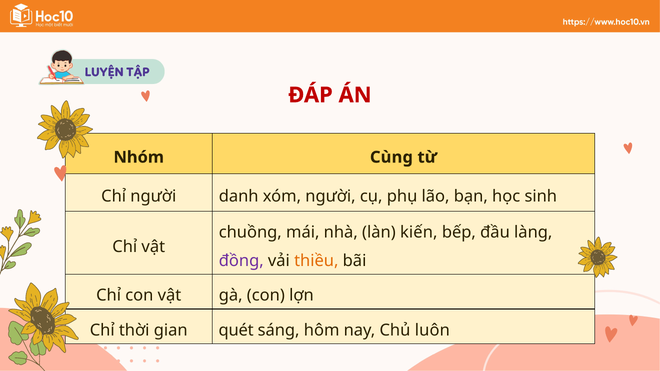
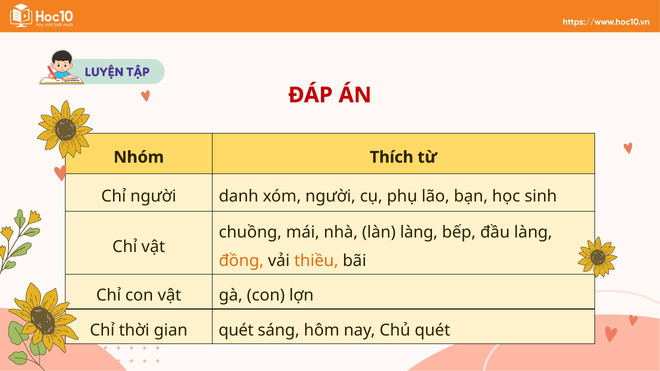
Cùng: Cùng -> Thích
làn kiến: kiến -> làng
đồng colour: purple -> orange
Chủ luôn: luôn -> quét
